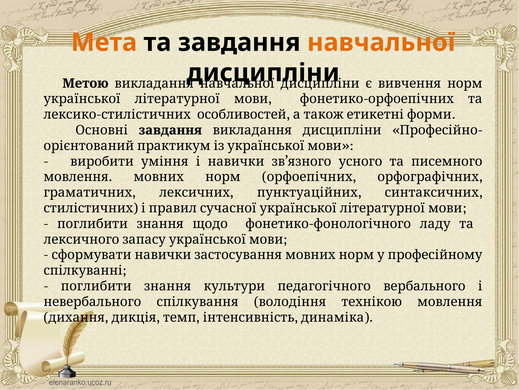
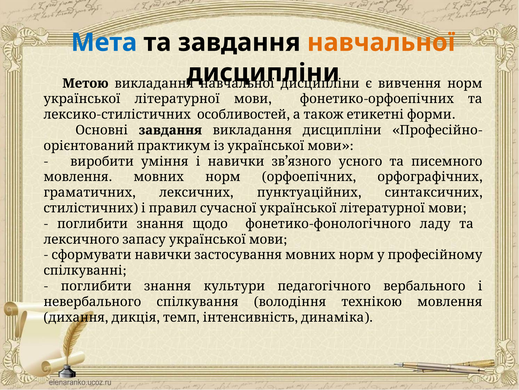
Мета colour: orange -> blue
